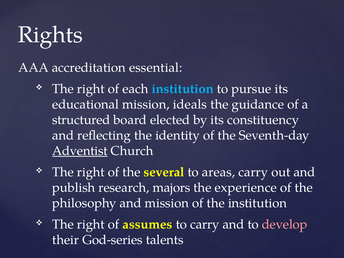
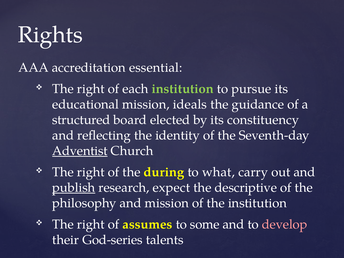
institution at (183, 89) colour: light blue -> light green
several: several -> during
areas: areas -> what
publish underline: none -> present
majors: majors -> expect
experience: experience -> descriptive
to carry: carry -> some
